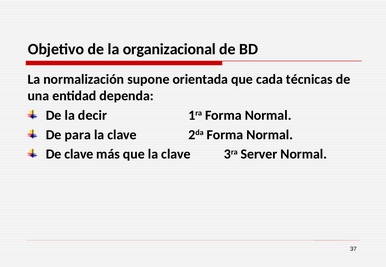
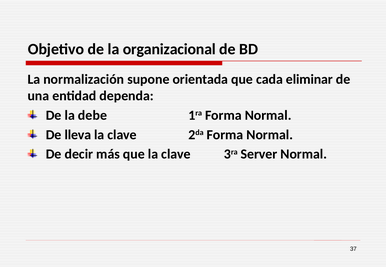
técnicas: técnicas -> eliminar
decir: decir -> debe
para: para -> lleva
De clave: clave -> decir
